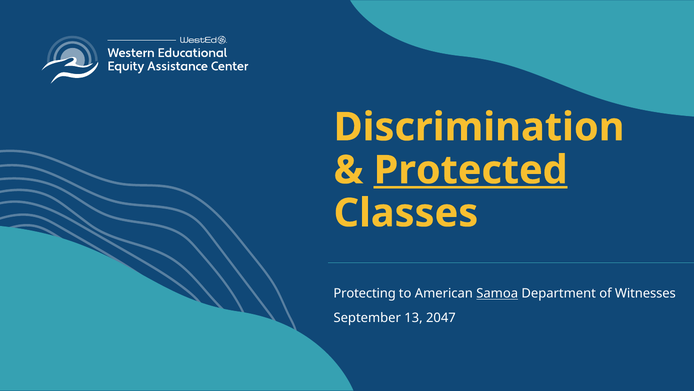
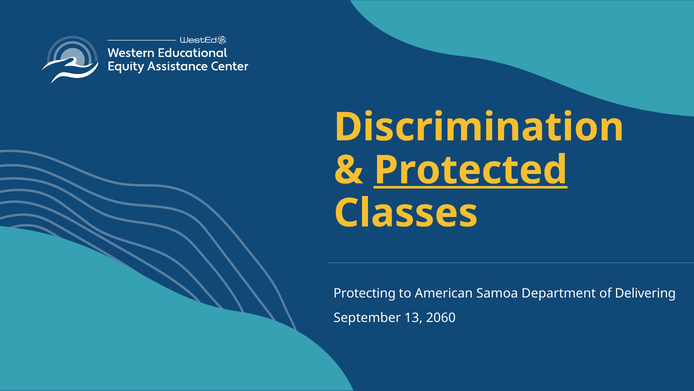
Samoa underline: present -> none
Witnesses: Witnesses -> Delivering
2047: 2047 -> 2060
